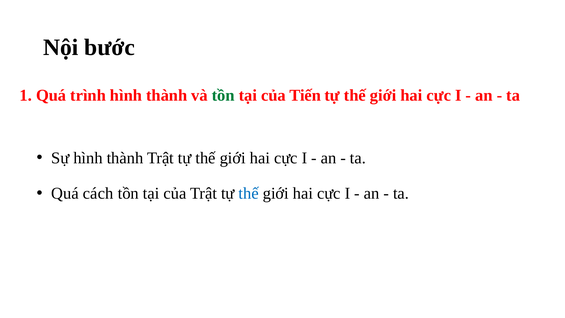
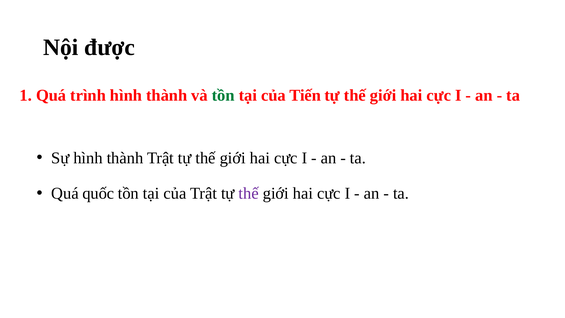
bước: bước -> được
cách: cách -> quốc
thế at (249, 193) colour: blue -> purple
